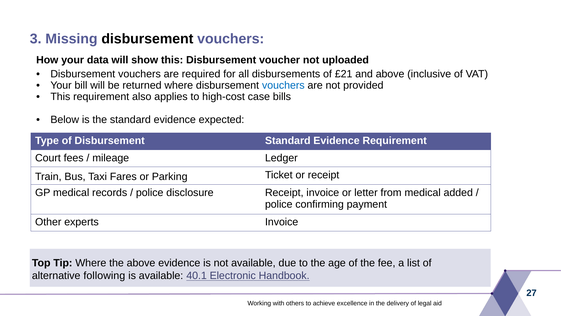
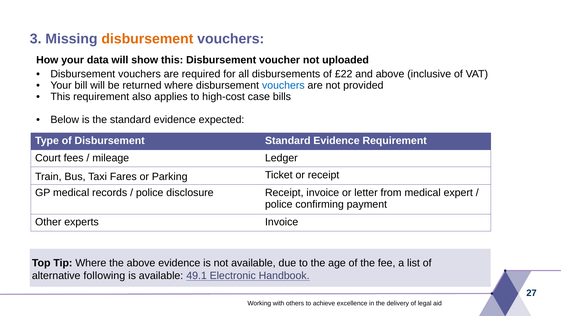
disbursement at (147, 39) colour: black -> orange
£21: £21 -> £22
added: added -> expert
40.1: 40.1 -> 49.1
